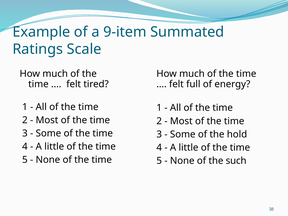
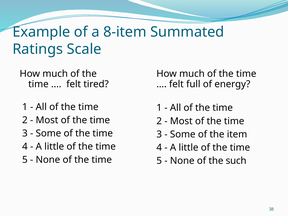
9-item: 9-item -> 8-item
hold: hold -> item
